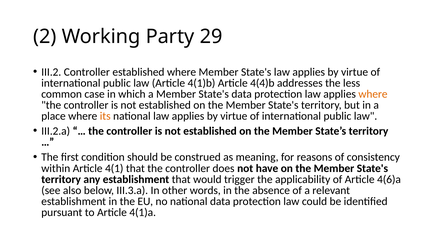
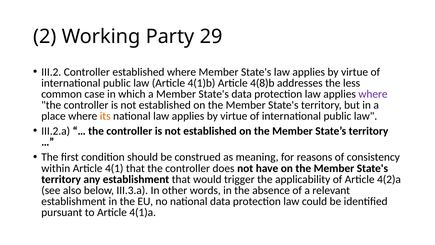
4(4)b: 4(4)b -> 4(8)b
where at (373, 94) colour: orange -> purple
4(6)a: 4(6)a -> 4(2)a
